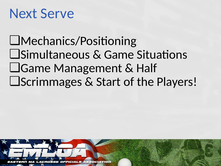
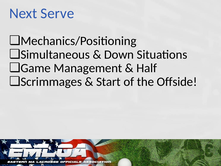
Game at (119, 54): Game -> Down
Players: Players -> Offside
